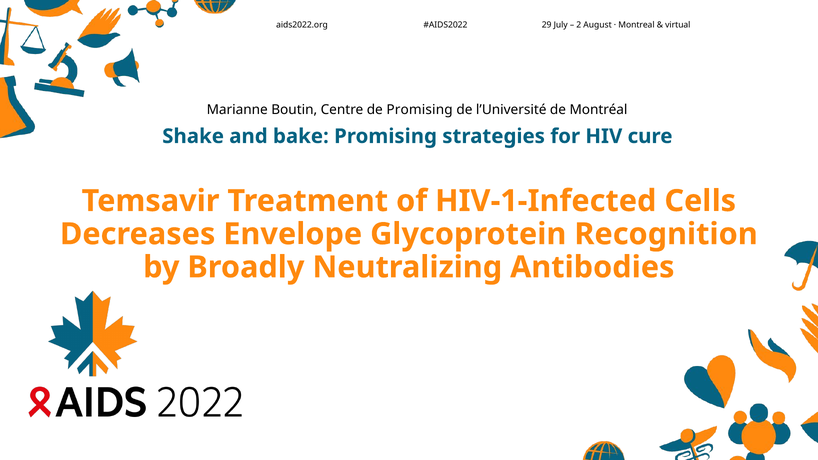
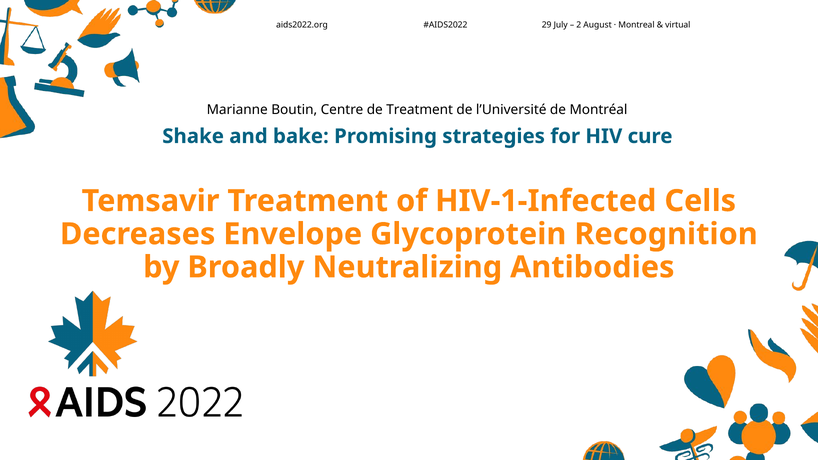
de Promising: Promising -> Treatment
